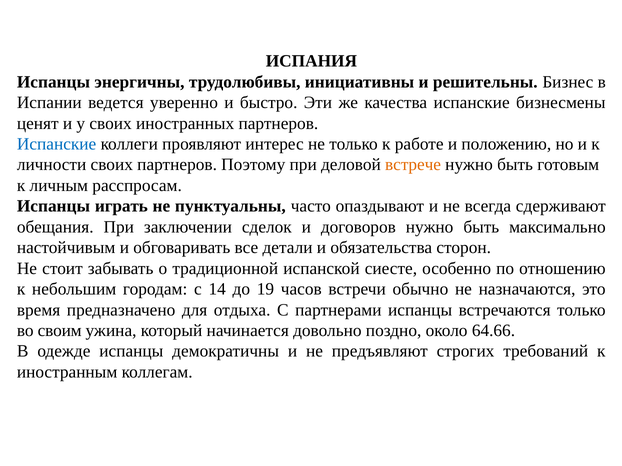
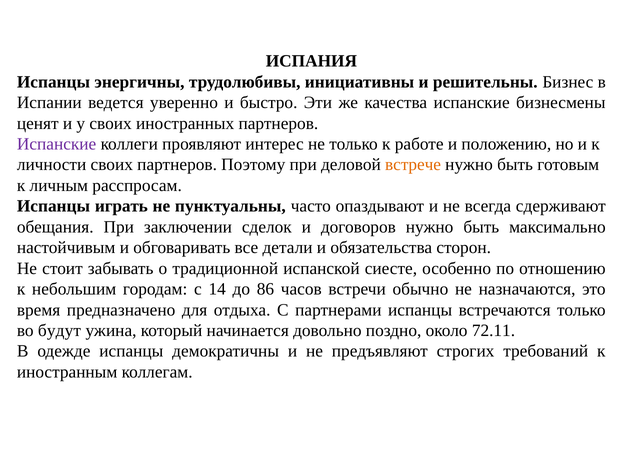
Испанские at (57, 144) colour: blue -> purple
19: 19 -> 86
своим: своим -> будут
64.66: 64.66 -> 72.11
